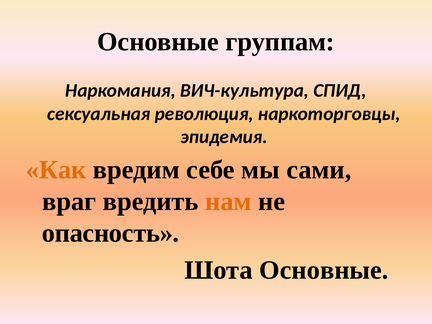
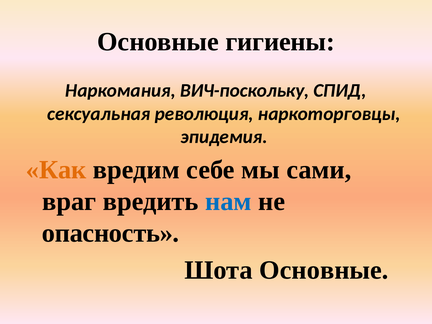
группам: группам -> гигиены
ВИЧ-культура: ВИЧ-культура -> ВИЧ-поскольку
нам colour: orange -> blue
